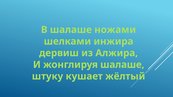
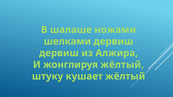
шелками инжира: инжира -> дервиш
жонглируя шалаше: шалаше -> жёлтый
